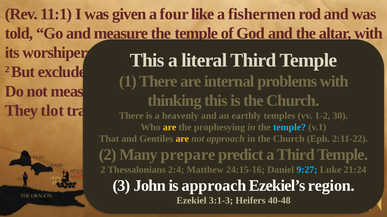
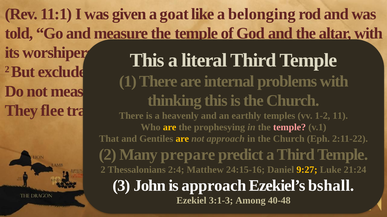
four: four -> goat
fishermen: fishermen -> belonging
tlot: tlot -> flee
30: 30 -> 11
temple at (290, 128) colour: light blue -> pink
9:27 colour: light blue -> yellow
region: region -> bshall
Heifers: Heifers -> Among
